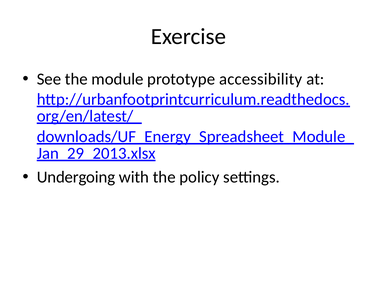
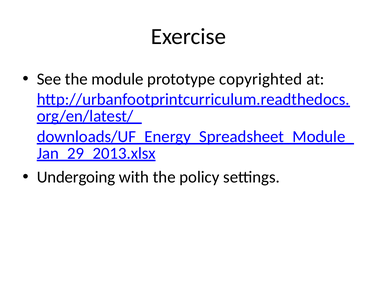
accessibility: accessibility -> copyrighted
